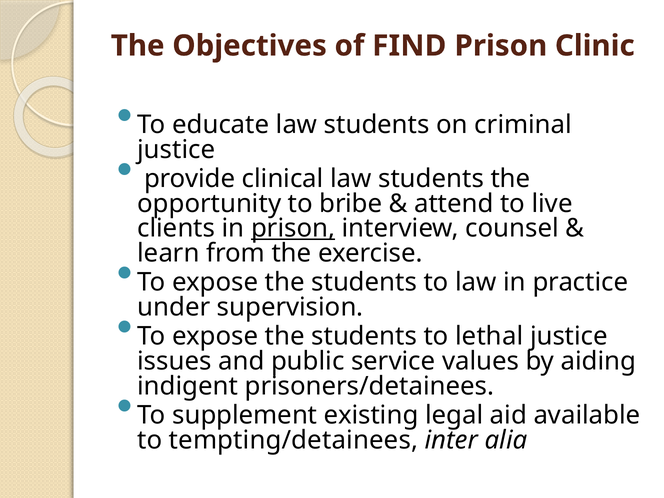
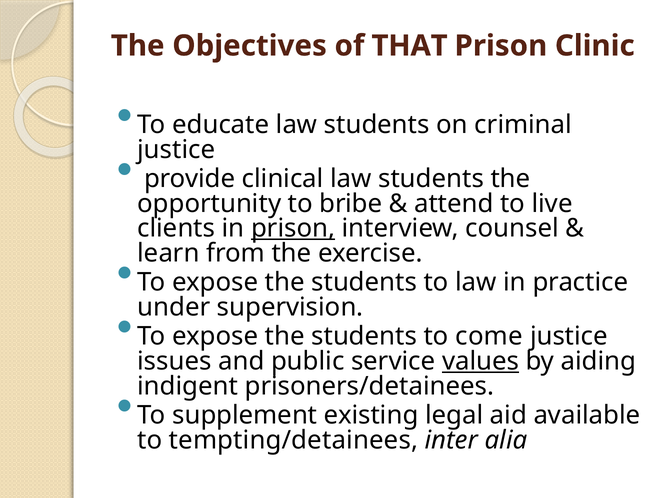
FIND: FIND -> THAT
lethal: lethal -> come
values underline: none -> present
